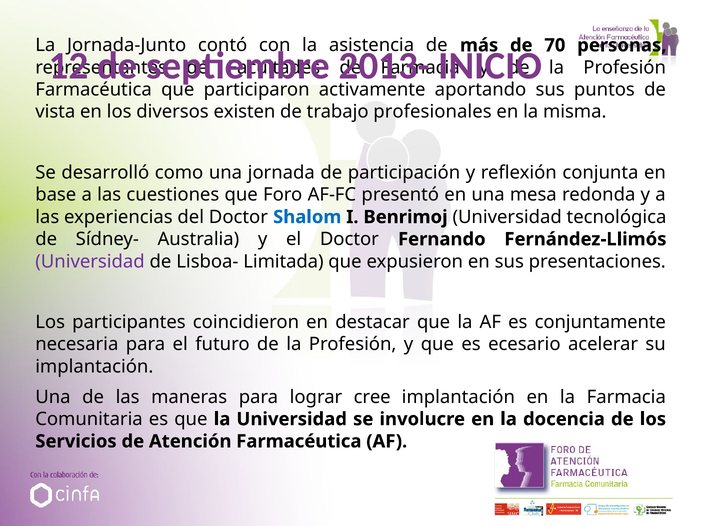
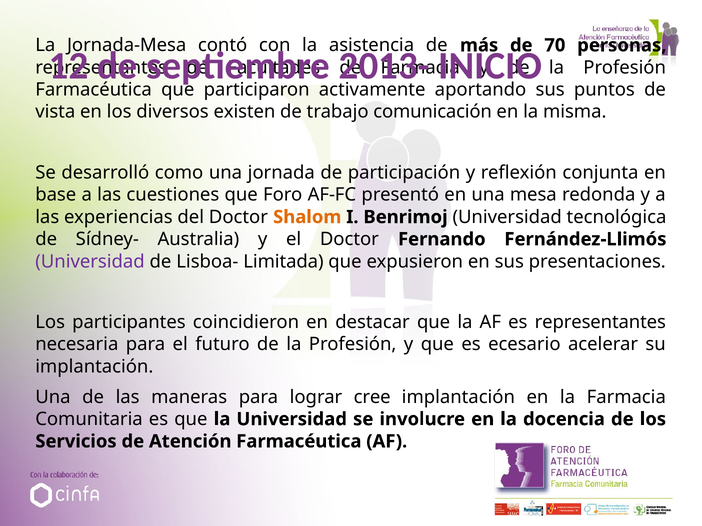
Jornada-Junto: Jornada-Junto -> Jornada-Mesa
profesionales: profesionales -> comunicación
Shalom colour: blue -> orange
es conjuntamente: conjuntamente -> representantes
